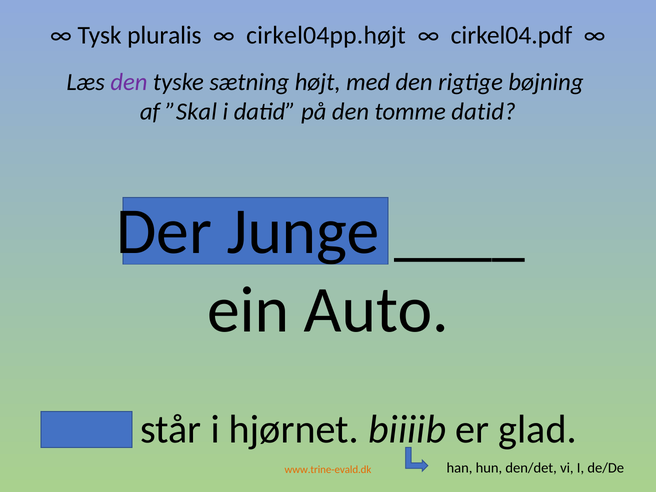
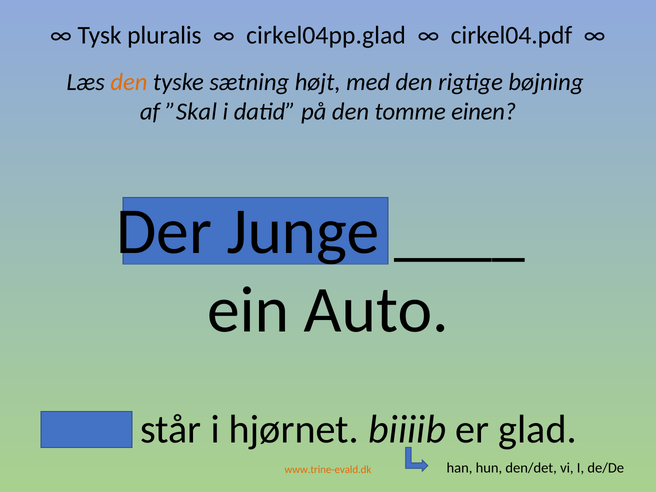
cirkel04pp.højt: cirkel04pp.højt -> cirkel04pp.glad
den at (129, 82) colour: purple -> orange
tomme datid: datid -> einen
